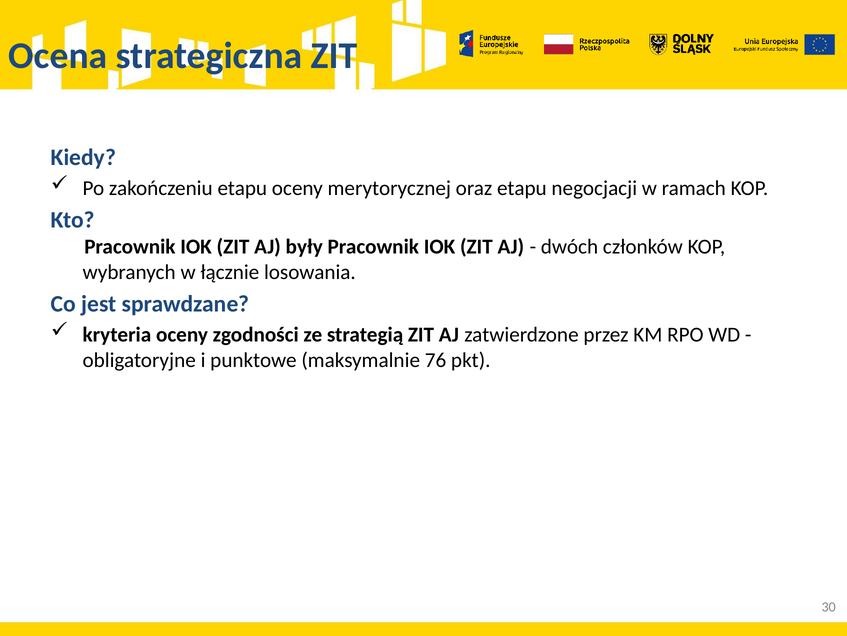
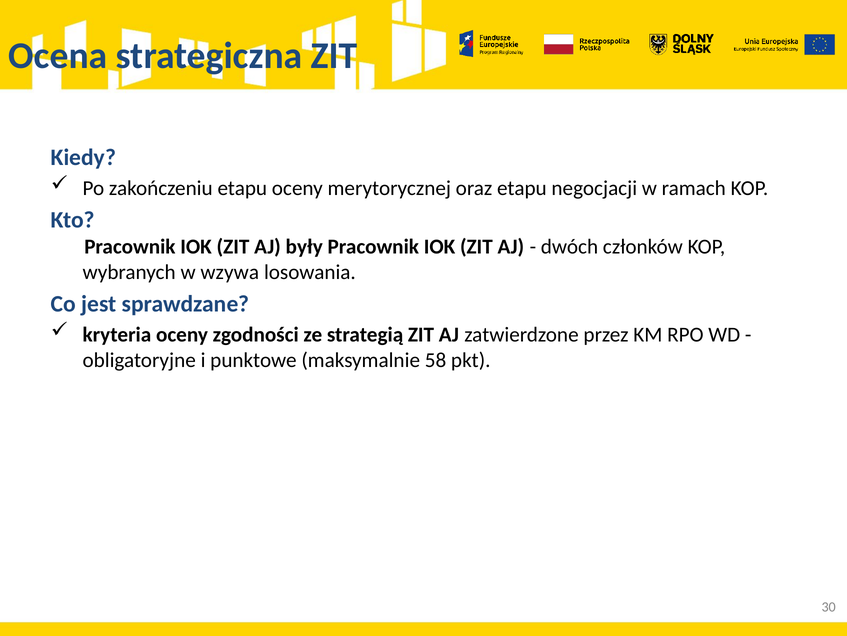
łącznie: łącznie -> wzywa
76: 76 -> 58
